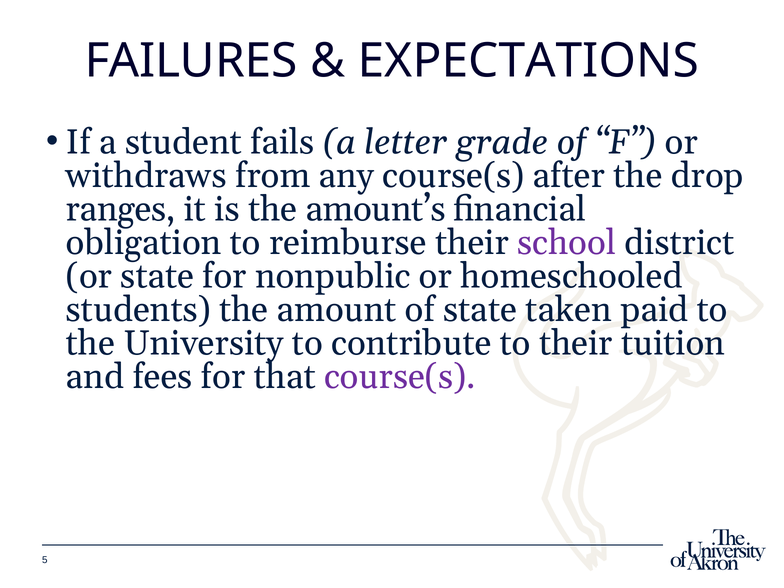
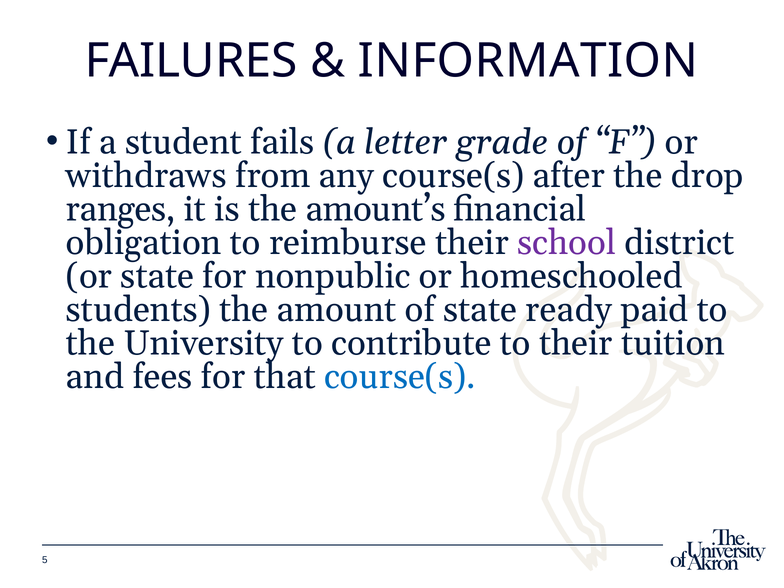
EXPECTATIONS: EXPECTATIONS -> INFORMATION
taken: taken -> ready
course(s at (400, 377) colour: purple -> blue
